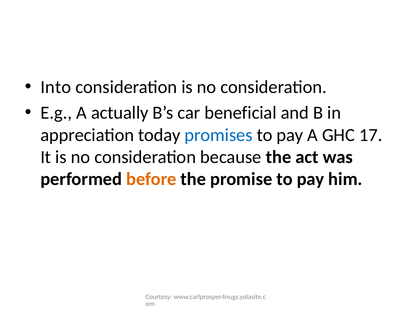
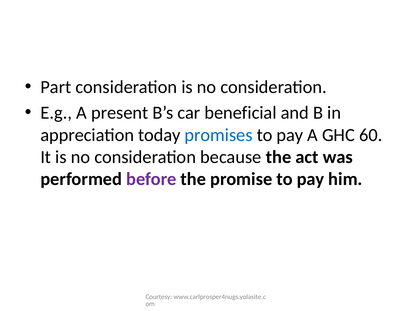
Into: Into -> Part
actually: actually -> present
17: 17 -> 60
before colour: orange -> purple
